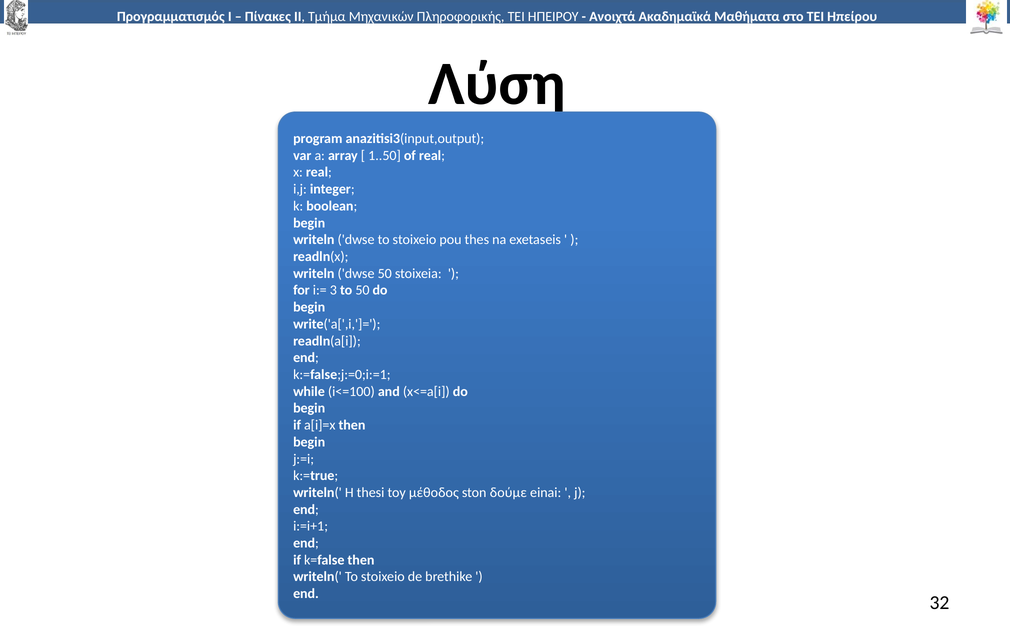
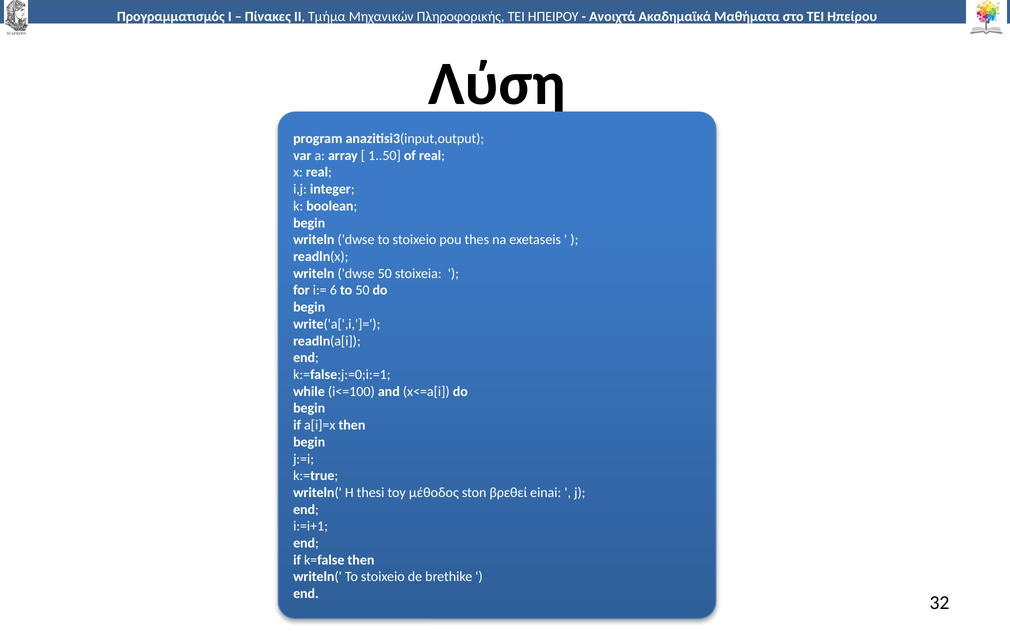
i:= 3: 3 -> 6
δούμε: δούμε -> βρεθεί
